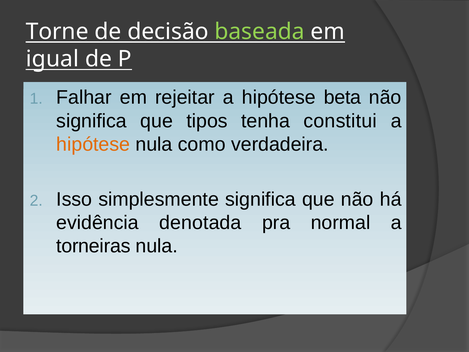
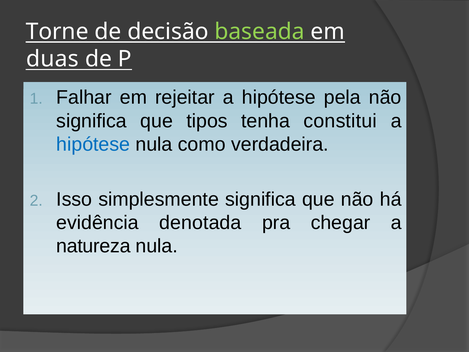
igual: igual -> duas
beta: beta -> pela
hipótese at (93, 144) colour: orange -> blue
normal: normal -> chegar
torneiras: torneiras -> natureza
